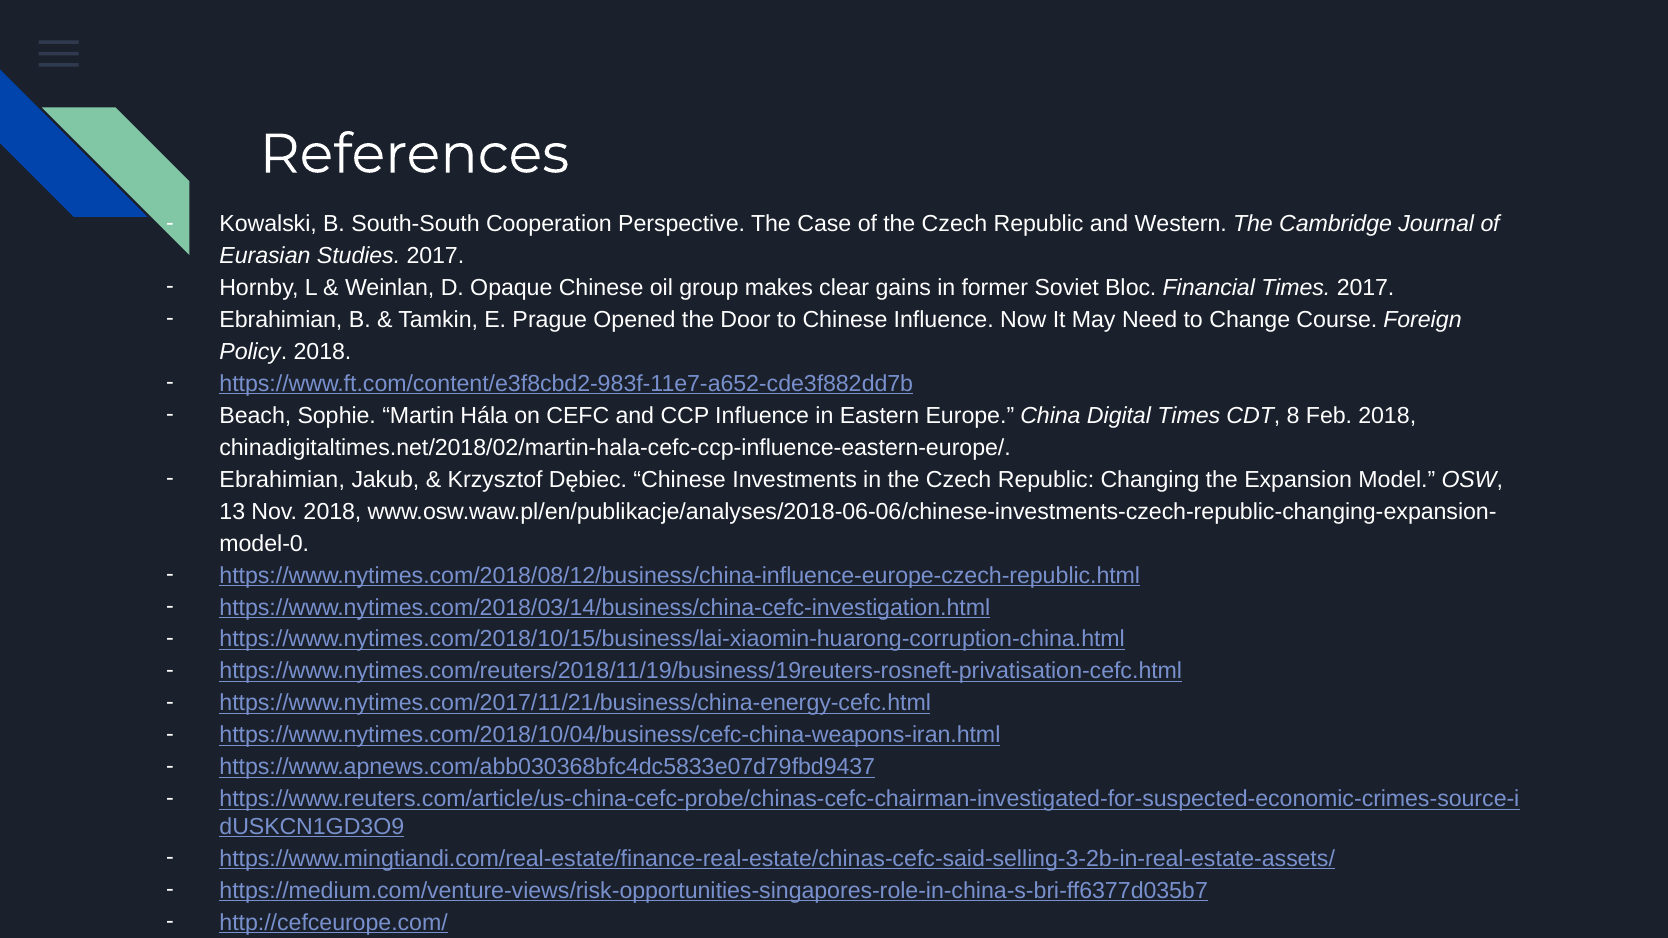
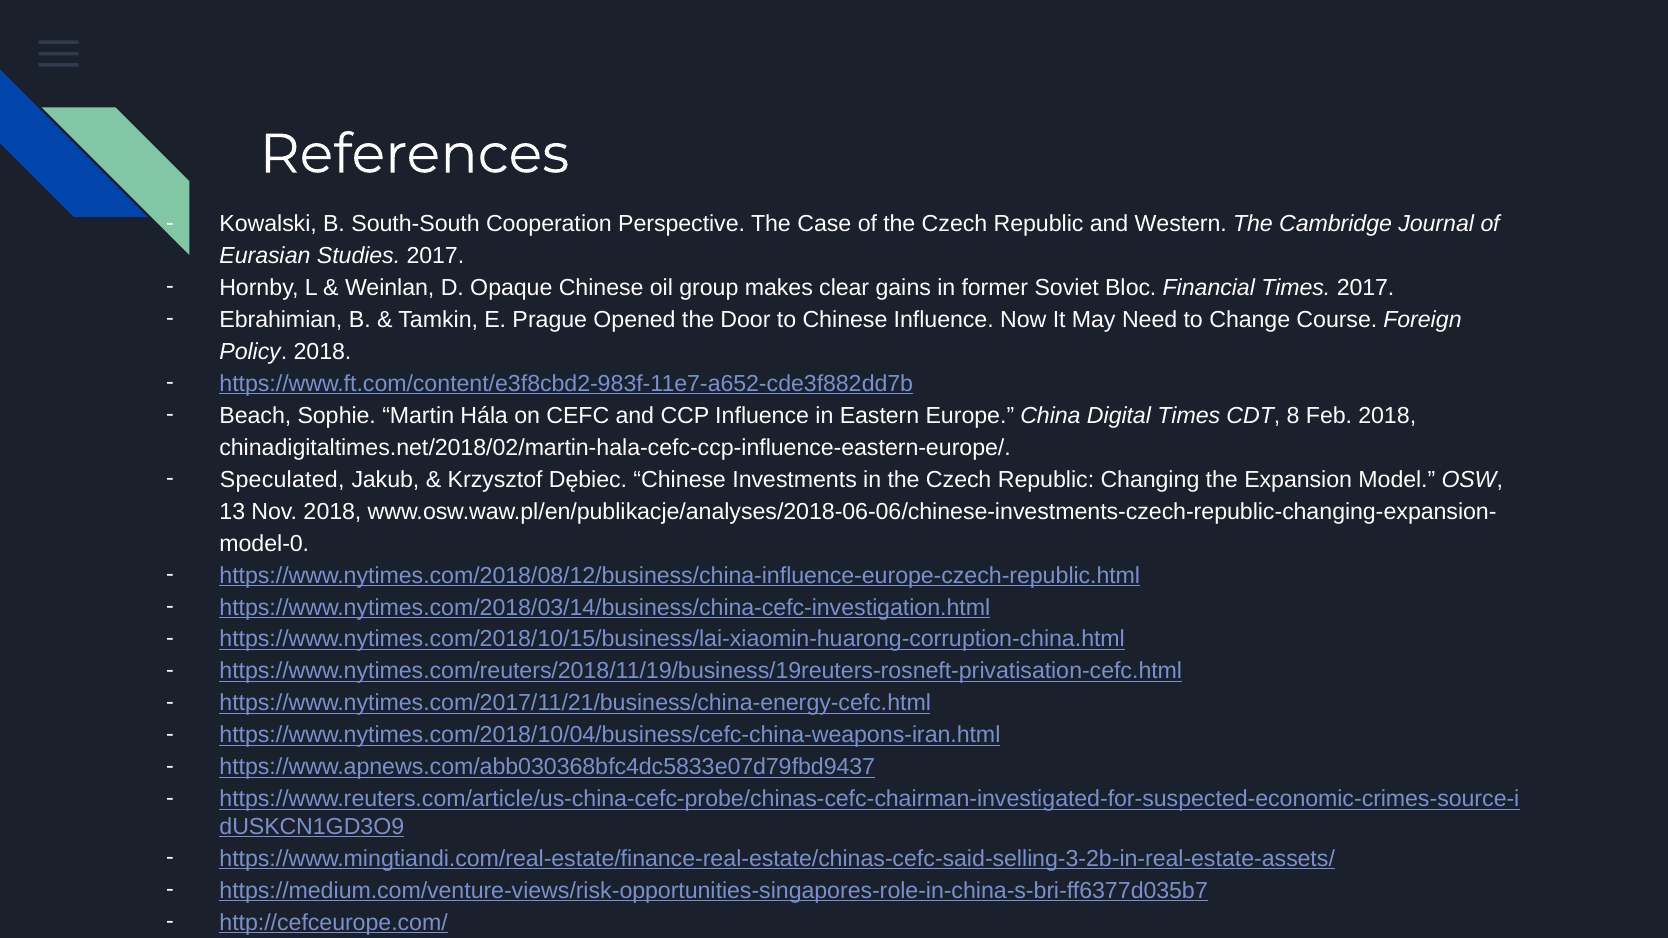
Ebrahimian at (282, 480): Ebrahimian -> Speculated
